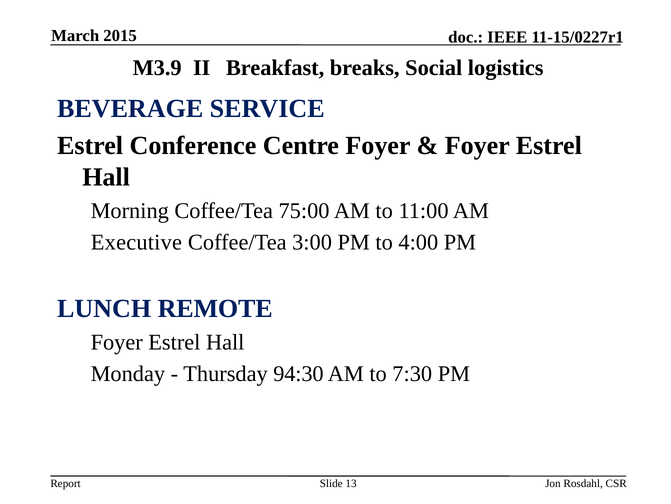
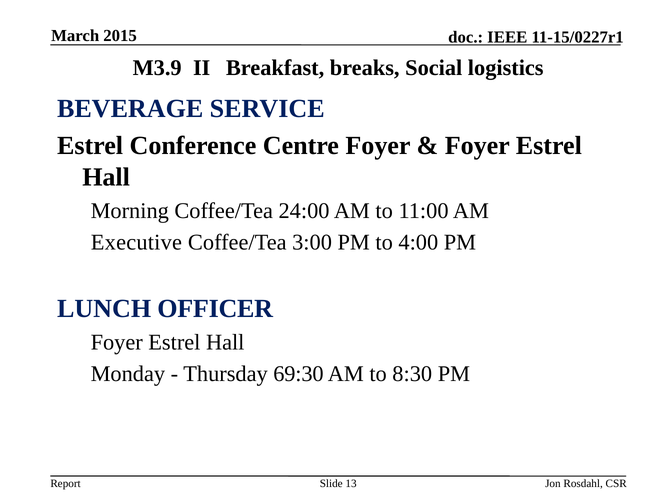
75:00: 75:00 -> 24:00
REMOTE: REMOTE -> OFFICER
94:30: 94:30 -> 69:30
7:30: 7:30 -> 8:30
